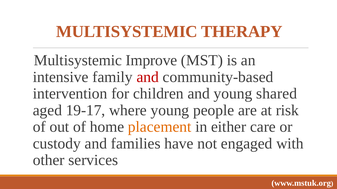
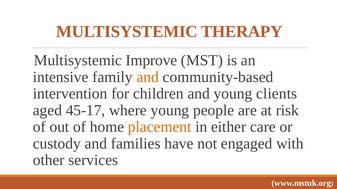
and at (148, 77) colour: red -> orange
shared: shared -> clients
19-17: 19-17 -> 45-17
